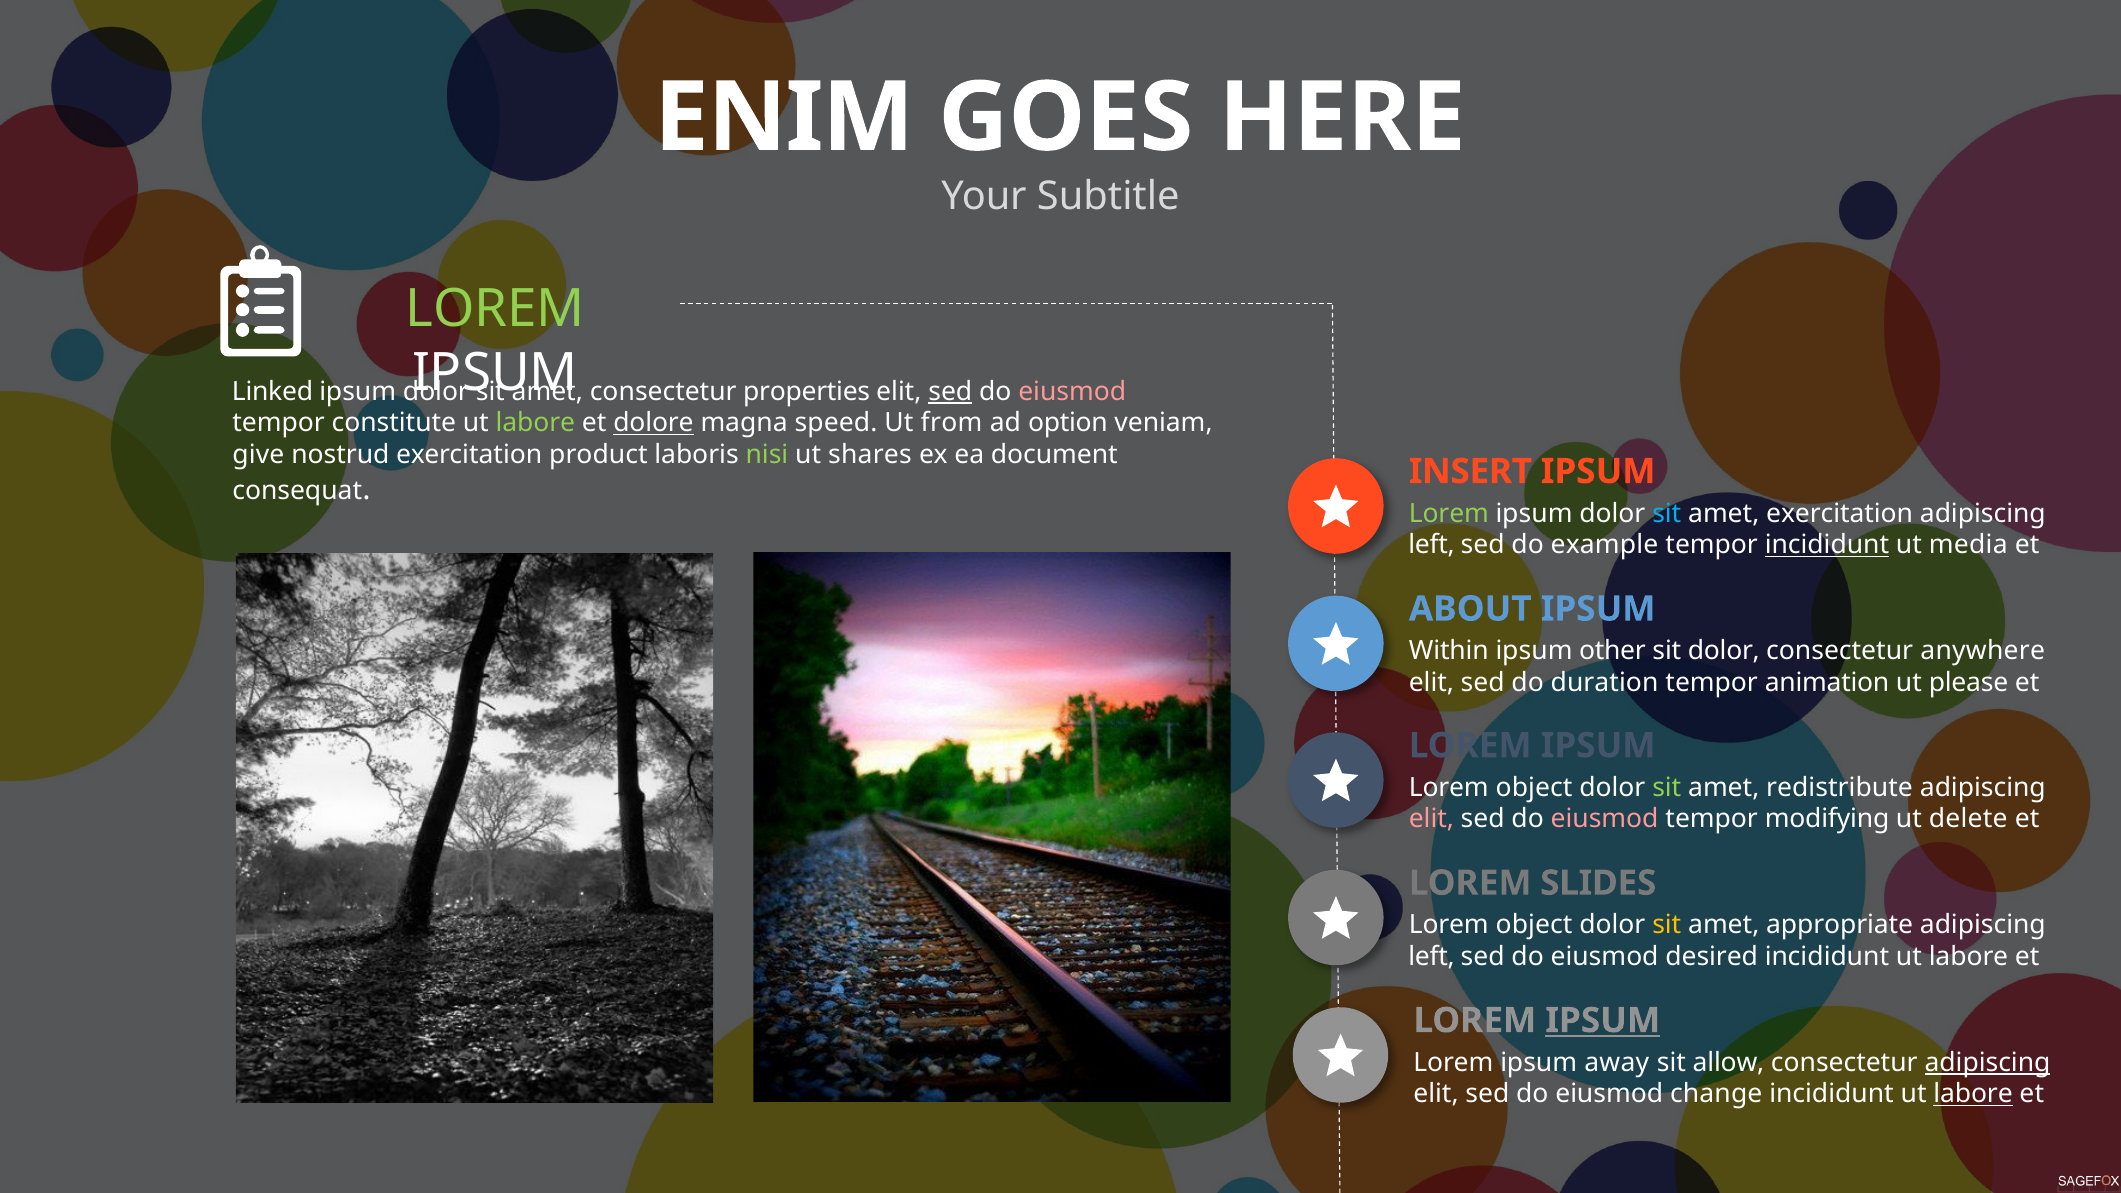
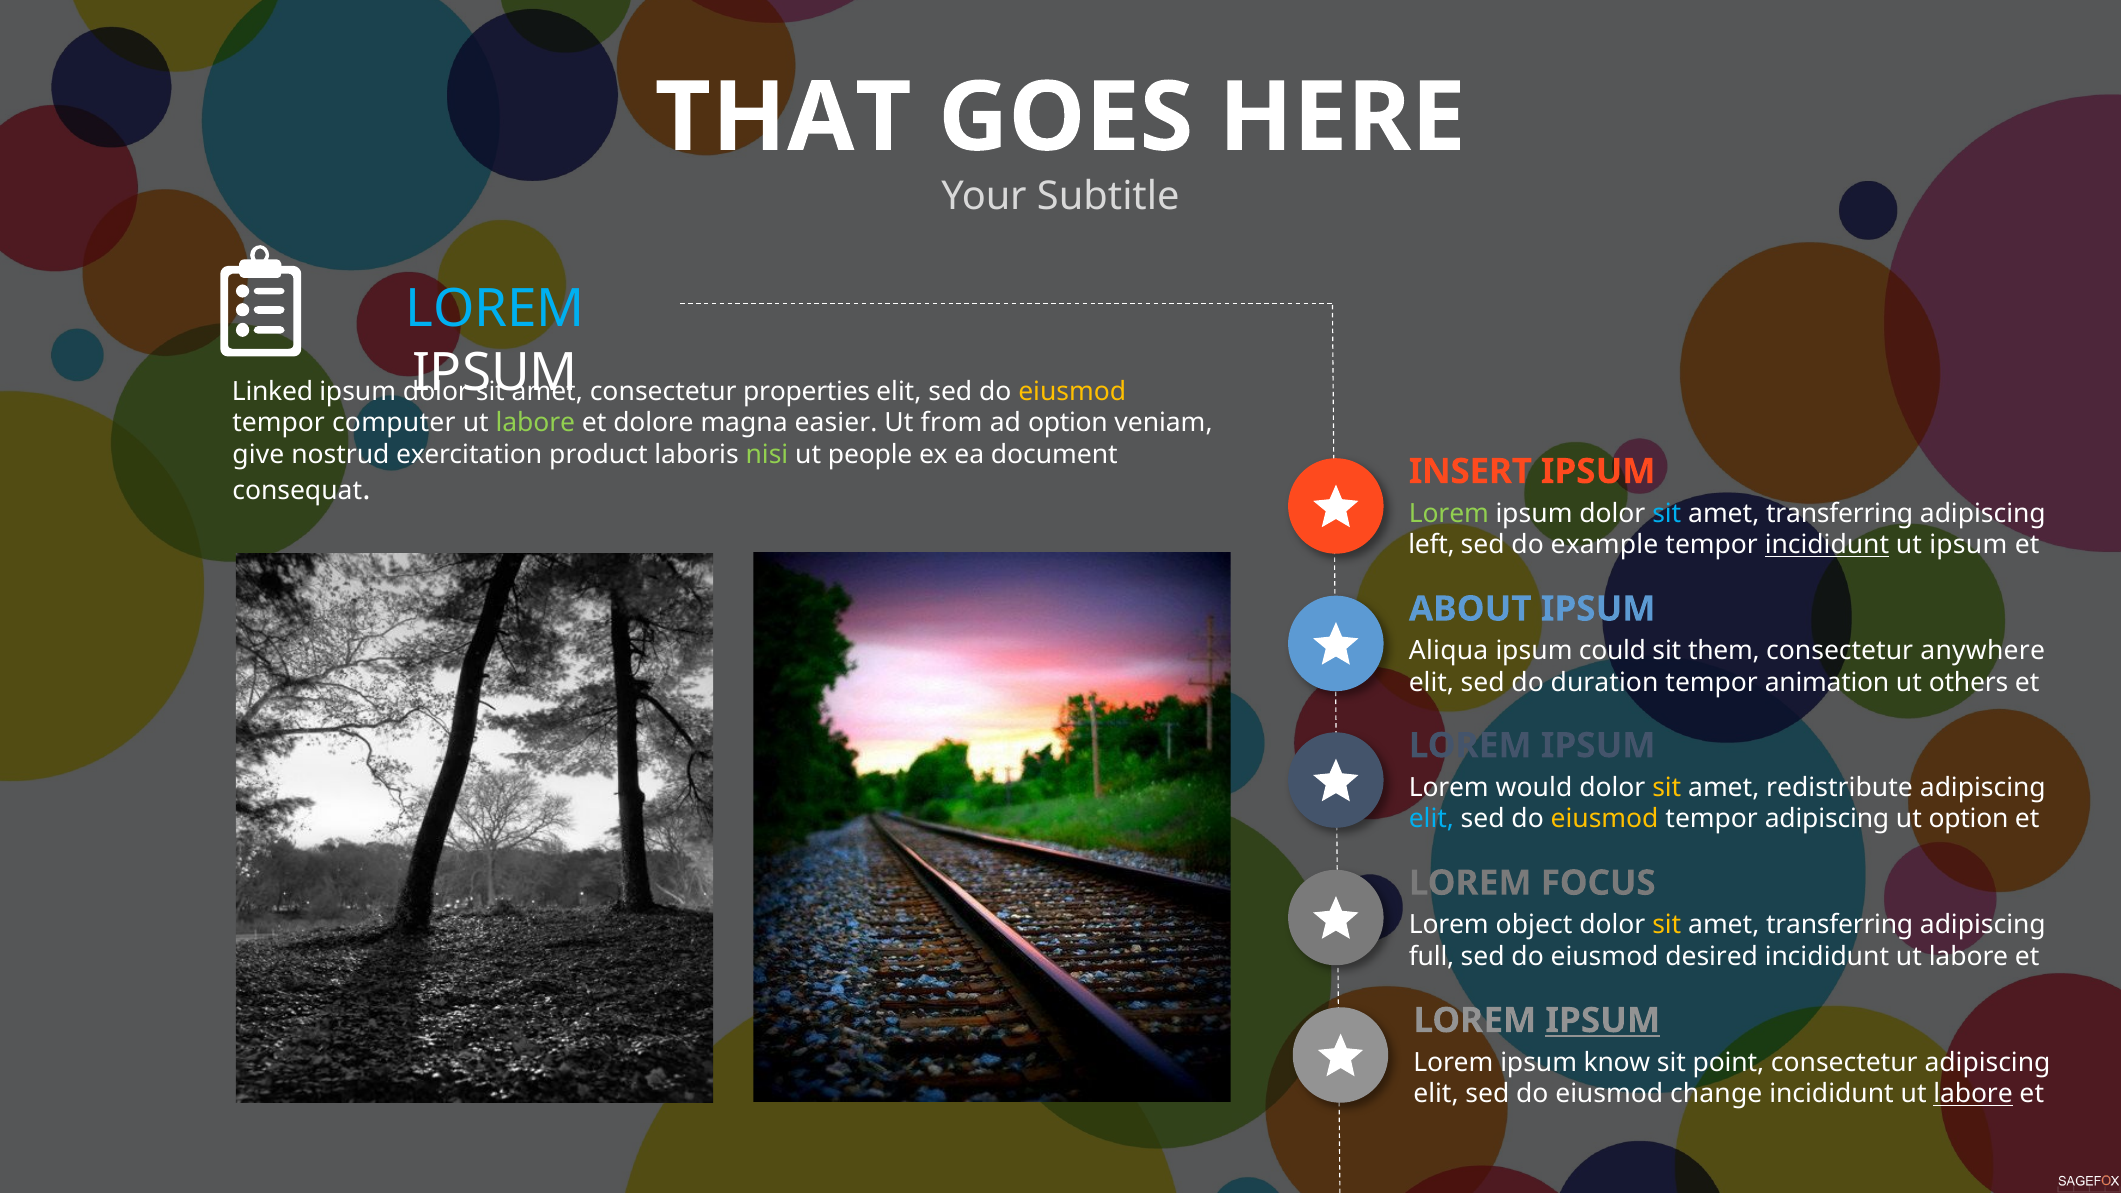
ENIM: ENIM -> THAT
LOREM at (495, 309) colour: light green -> light blue
sed at (950, 391) underline: present -> none
eiusmod at (1072, 391) colour: pink -> yellow
constitute: constitute -> computer
dolore underline: present -> none
speed: speed -> easier
shares: shares -> people
exercitation at (1840, 513): exercitation -> transferring
ut media: media -> ipsum
Within: Within -> Aliqua
other: other -> could
sit dolor: dolor -> them
please: please -> others
object at (1534, 787): object -> would
sit at (1667, 787) colour: light green -> yellow
elit at (1431, 819) colour: pink -> light blue
eiusmod at (1605, 819) colour: pink -> yellow
tempor modifying: modifying -> adipiscing
ut delete: delete -> option
SLIDES: SLIDES -> FOCUS
appropriate at (1840, 925): appropriate -> transferring
left at (1432, 957): left -> full
away: away -> know
allow: allow -> point
adipiscing at (1988, 1062) underline: present -> none
